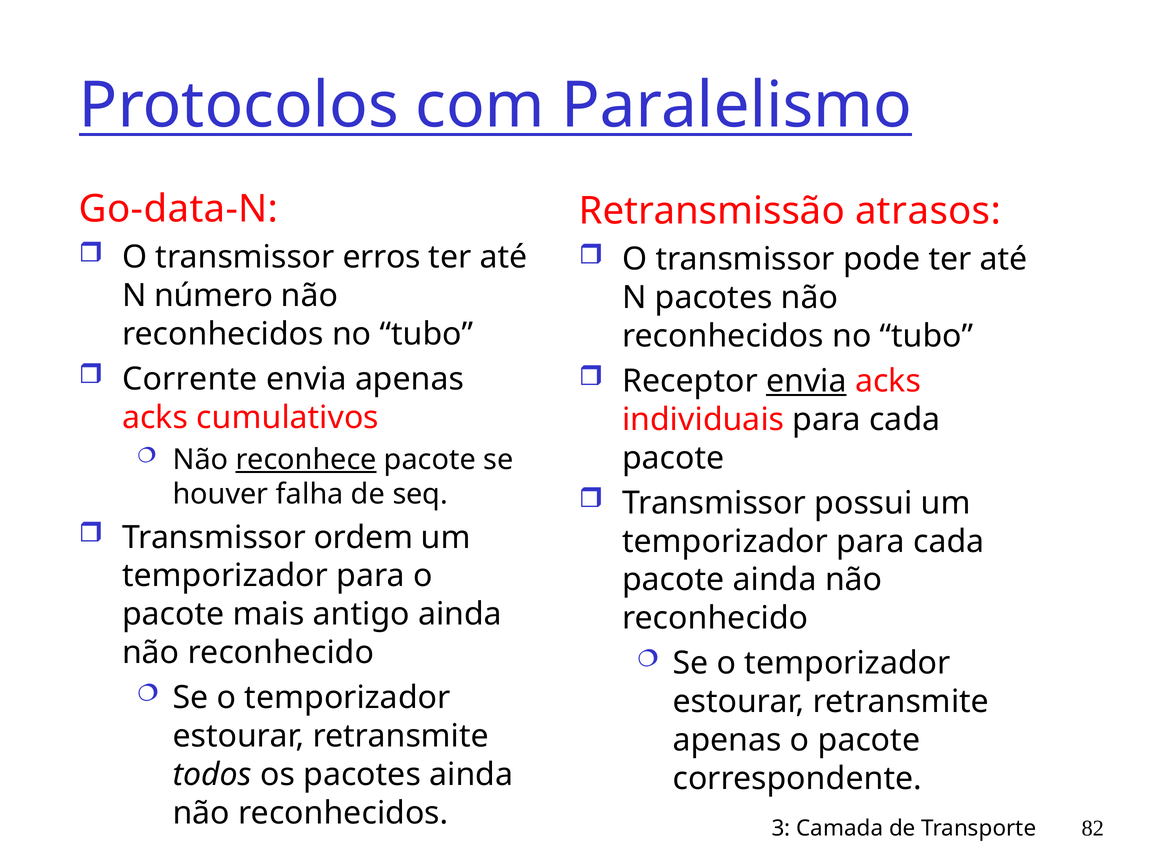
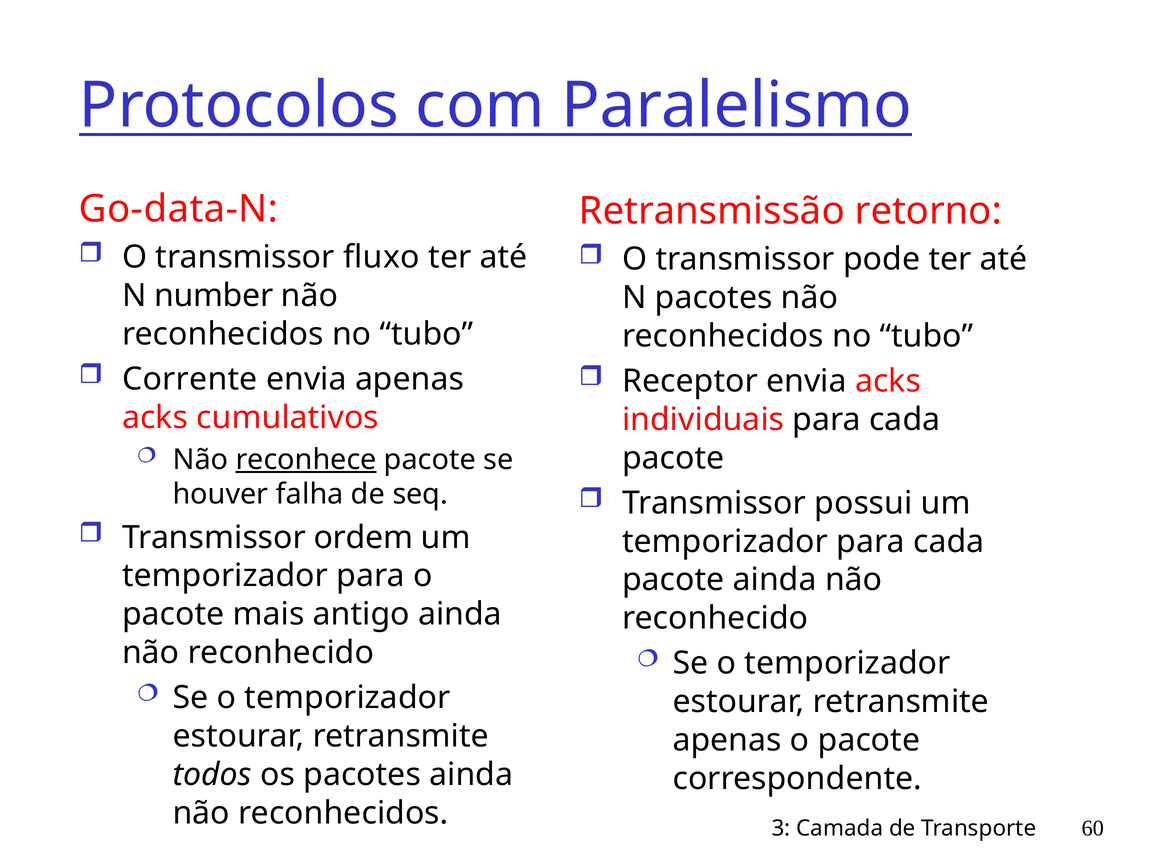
atrasos: atrasos -> retorno
erros: erros -> fluxo
número: número -> number
envia at (806, 381) underline: present -> none
82: 82 -> 60
